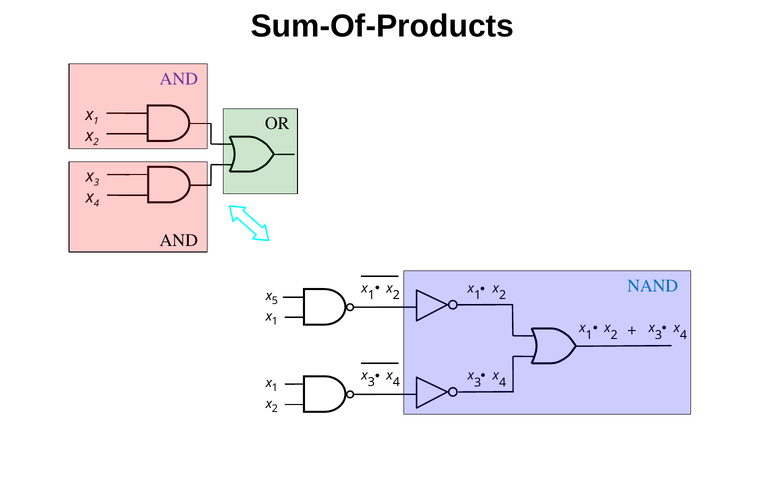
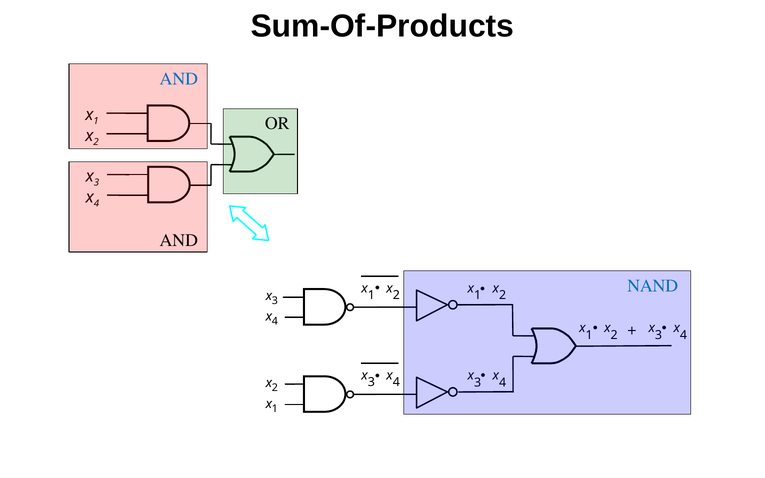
AND at (179, 79) colour: purple -> blue
5 at (275, 301): 5 -> 3
1 at (275, 322): 1 -> 4
1 at (275, 388): 1 -> 2
2 at (275, 409): 2 -> 1
